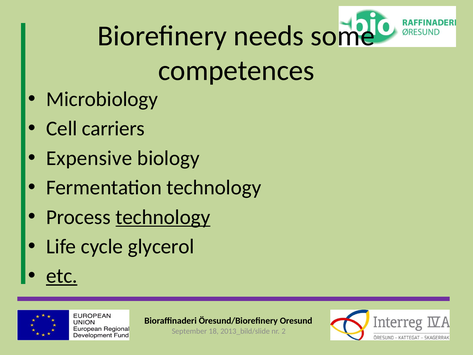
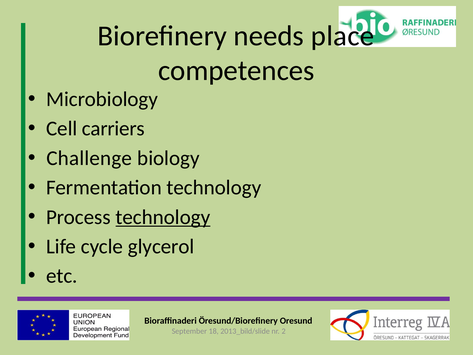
some: some -> place
Expensive: Expensive -> Challenge
etc underline: present -> none
